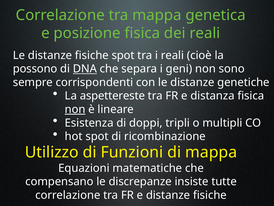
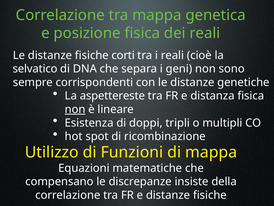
fisiche spot: spot -> corti
possono: possono -> selvatico
DNA underline: present -> none
tutte: tutte -> della
